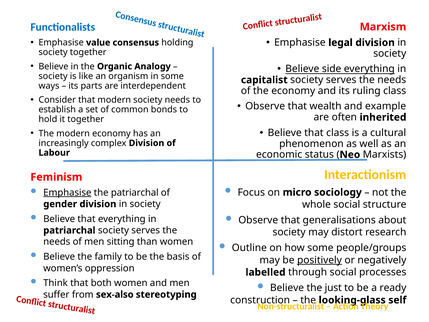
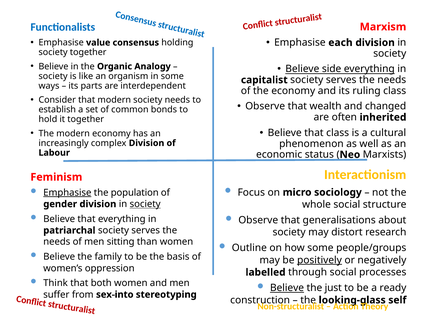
legal: legal -> each
example: example -> changed
the patriarchal: patriarchal -> population
society at (145, 204) underline: none -> present
Believe at (287, 288) underline: none -> present
sex-also: sex-also -> sex-into
